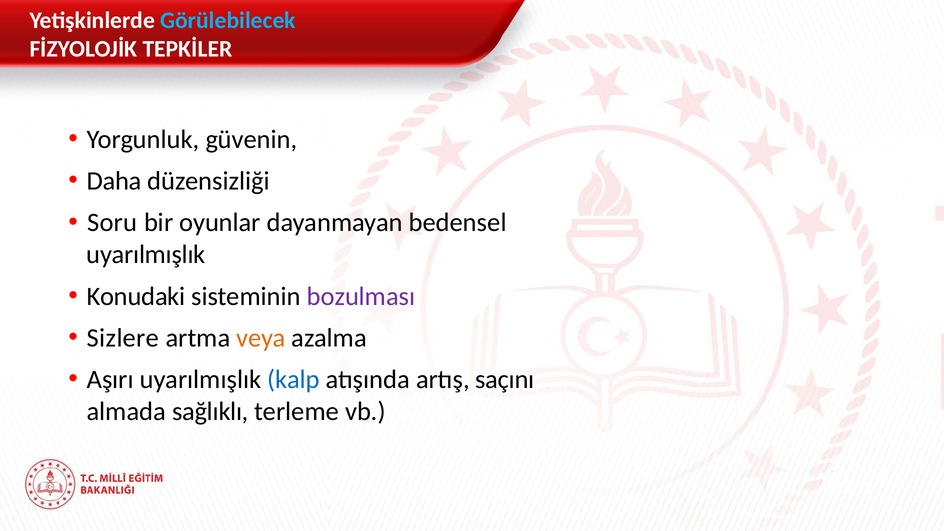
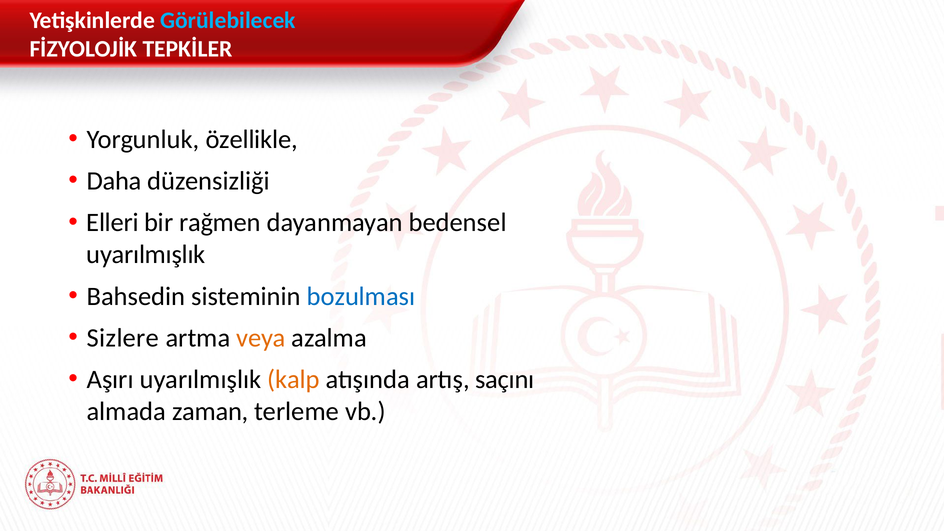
güvenin: güvenin -> özellikle
Soru: Soru -> Elleri
oyunlar: oyunlar -> rağmen
Konudaki: Konudaki -> Bahsedin
bozulması colour: purple -> blue
kalp colour: blue -> orange
sağlıklı: sağlıklı -> zaman
